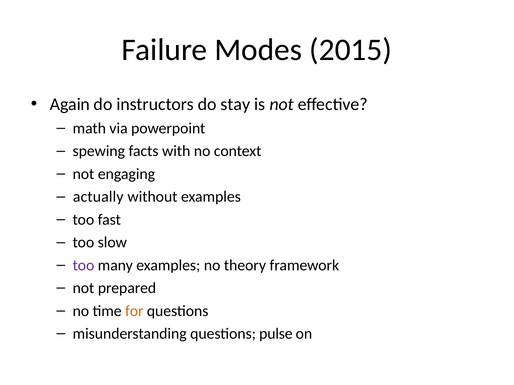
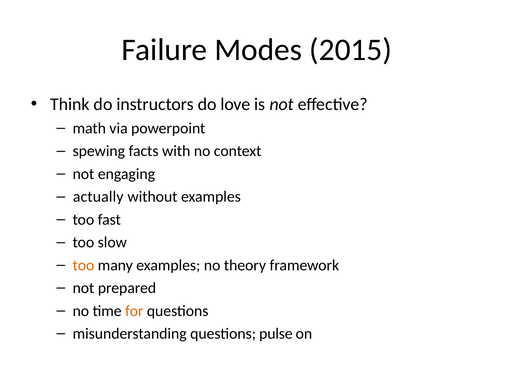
Again: Again -> Think
stay: stay -> love
too at (83, 266) colour: purple -> orange
